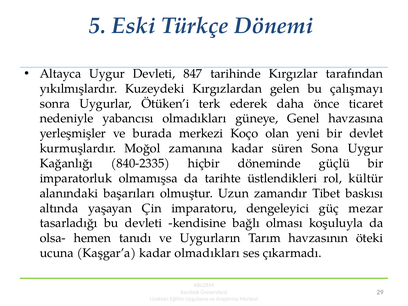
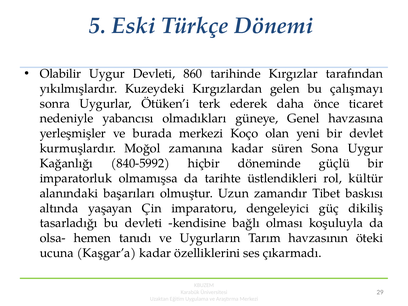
Altayca: Altayca -> Olabilir
847: 847 -> 860
840-2335: 840-2335 -> 840-5992
mezar: mezar -> dikiliş
kadar olmadıkları: olmadıkları -> özelliklerini
